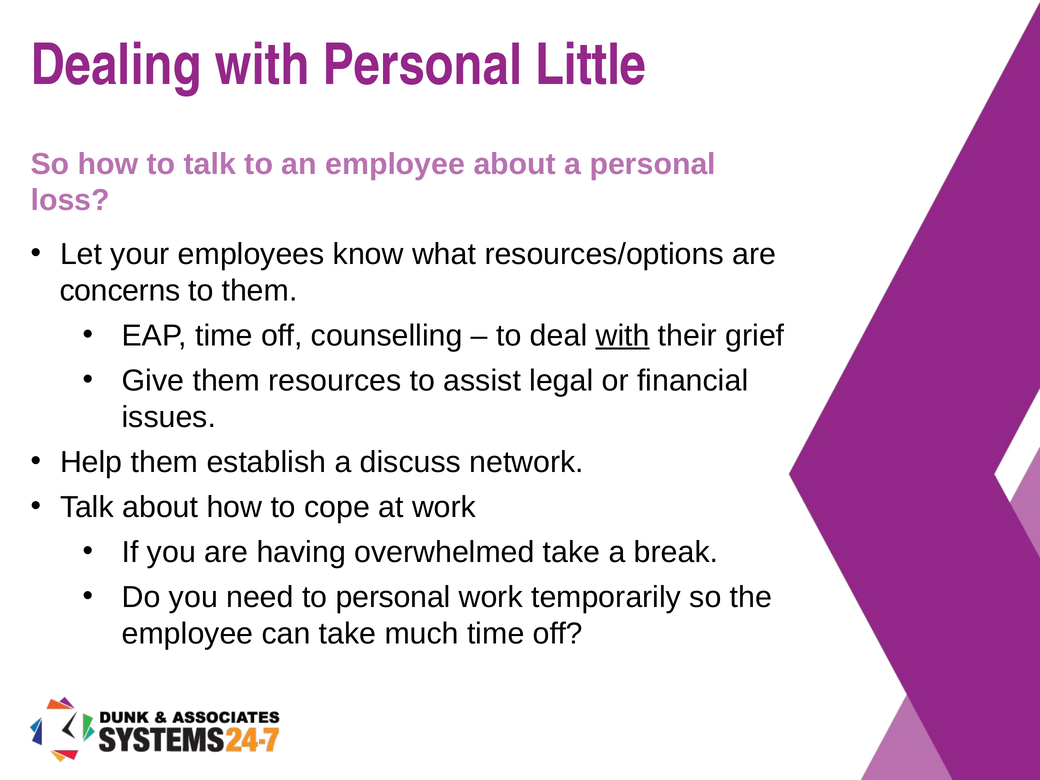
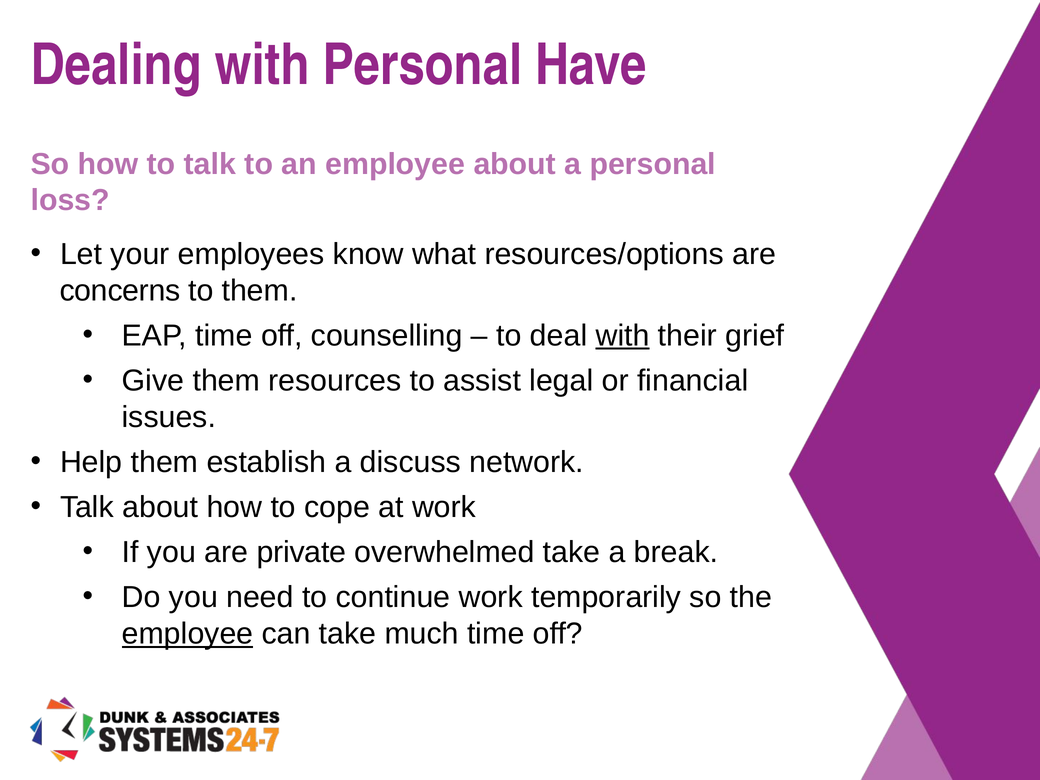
Little: Little -> Have
having: having -> private
to personal: personal -> continue
employee at (188, 634) underline: none -> present
